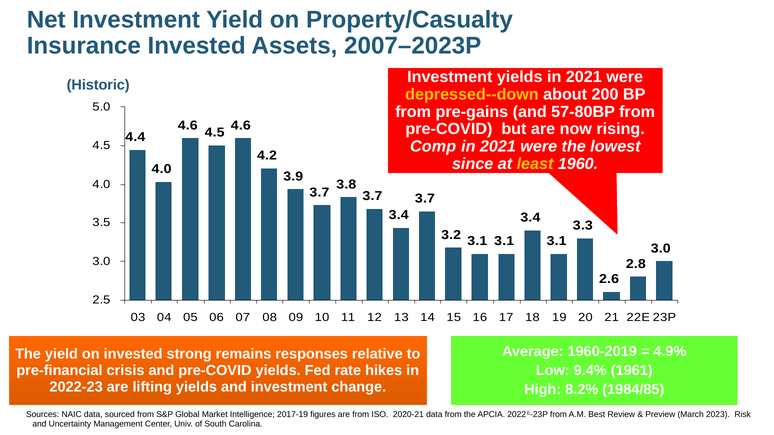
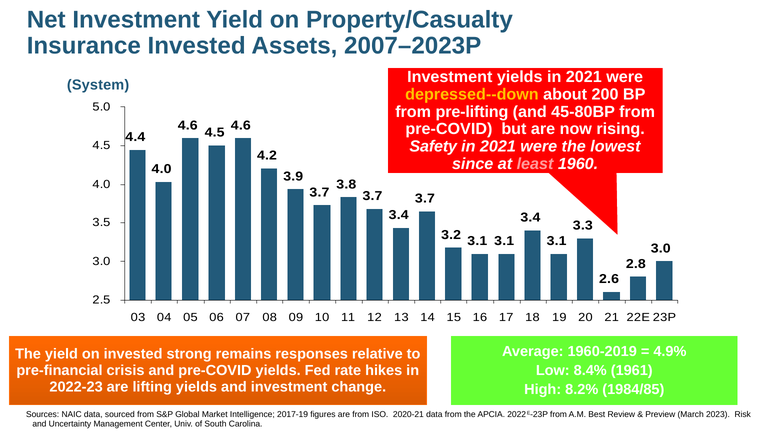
Historic: Historic -> System
pre-gains: pre-gains -> pre-lifting
57-80BP: 57-80BP -> 45-80BP
Comp: Comp -> Safety
least colour: yellow -> pink
9.4%: 9.4% -> 8.4%
